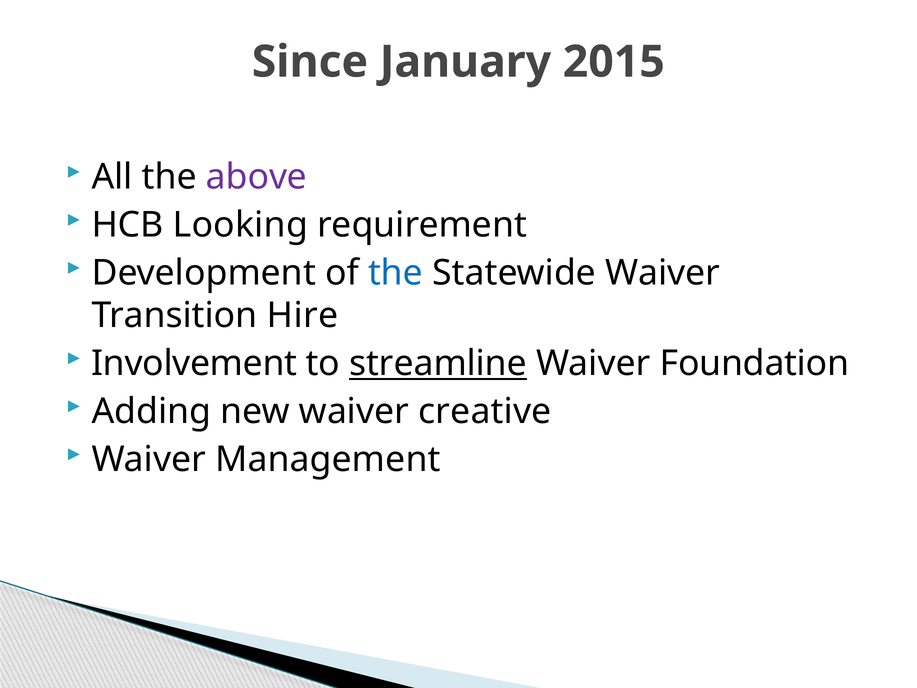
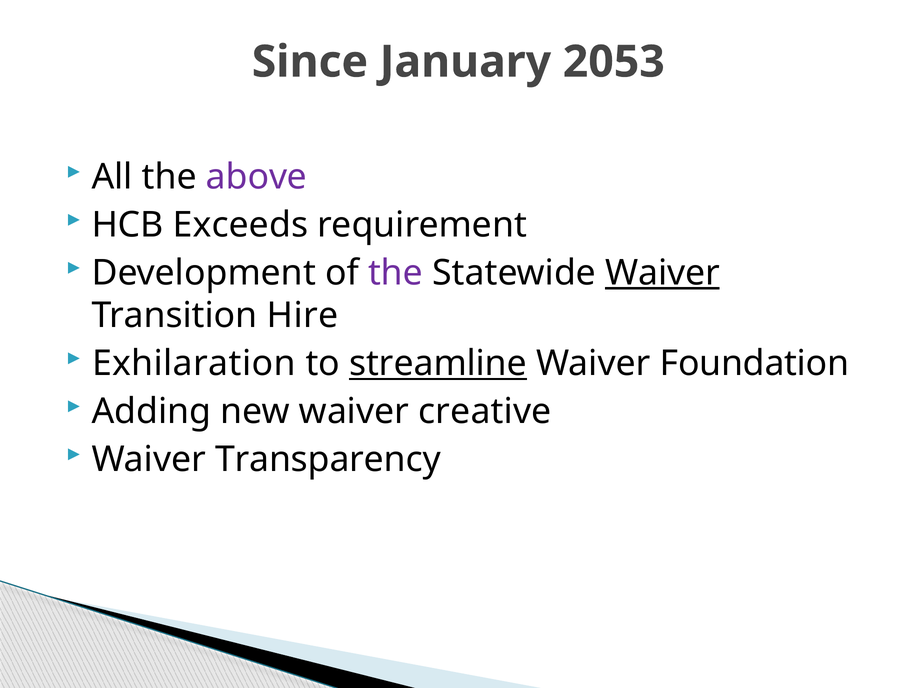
2015: 2015 -> 2053
Looking: Looking -> Exceeds
the at (396, 273) colour: blue -> purple
Waiver at (663, 273) underline: none -> present
Involvement: Involvement -> Exhilaration
Management: Management -> Transparency
